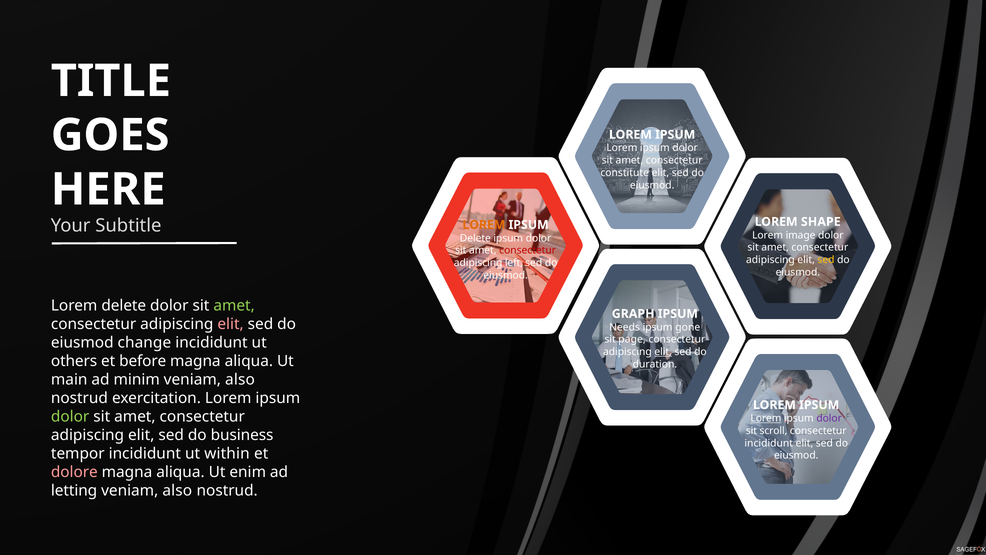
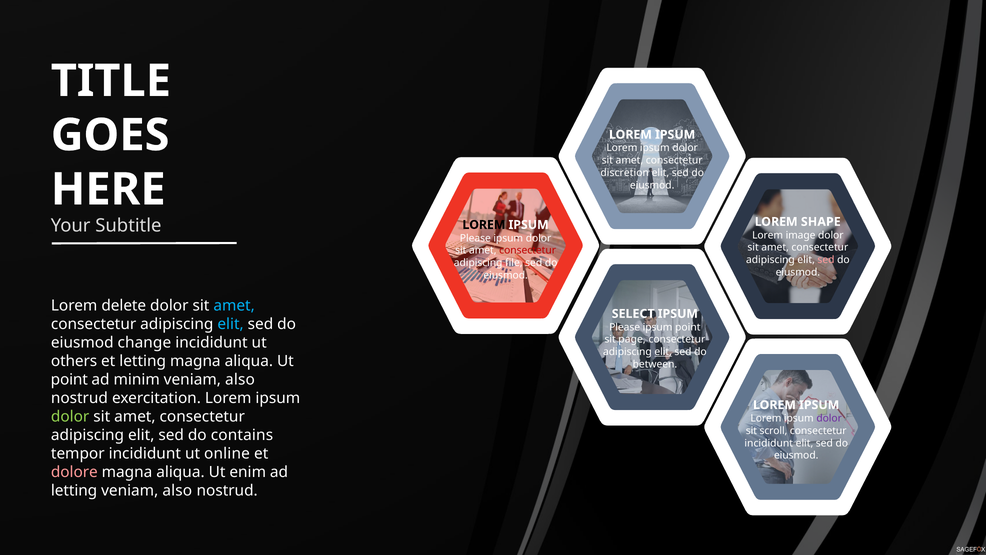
constitute: constitute -> discretion
LOREM at (484, 225) colour: orange -> black
Delete at (475, 238): Delete -> Please
sed at (826, 260) colour: yellow -> pink
left: left -> file
amet at (234, 305) colour: light green -> light blue
GRAPH: GRAPH -> SELECT
elit at (231, 324) colour: pink -> light blue
Needs at (625, 327): Needs -> Please
ipsum gone: gone -> point
et before: before -> letting
duration: duration -> between
main at (69, 379): main -> point
Lorem at (766, 418) underline: present -> none
business: business -> contains
within: within -> online
